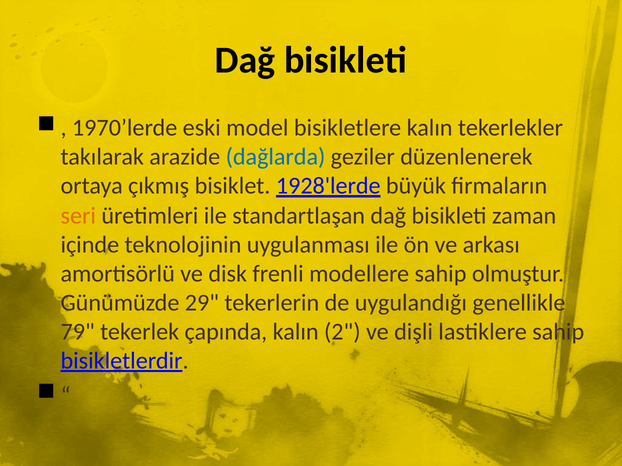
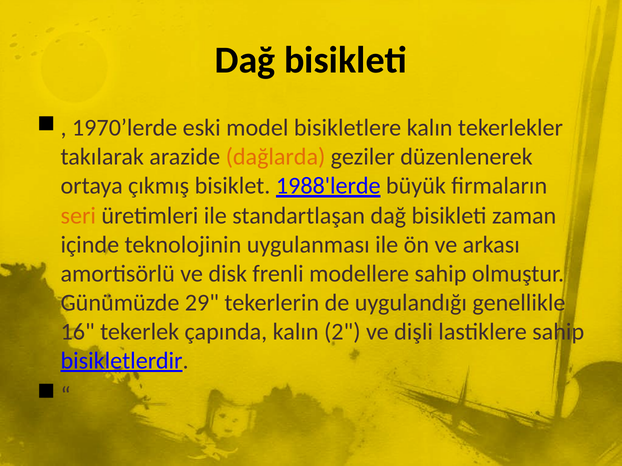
dağlarda colour: blue -> orange
1928'lerde: 1928'lerde -> 1988'lerde
79: 79 -> 16
